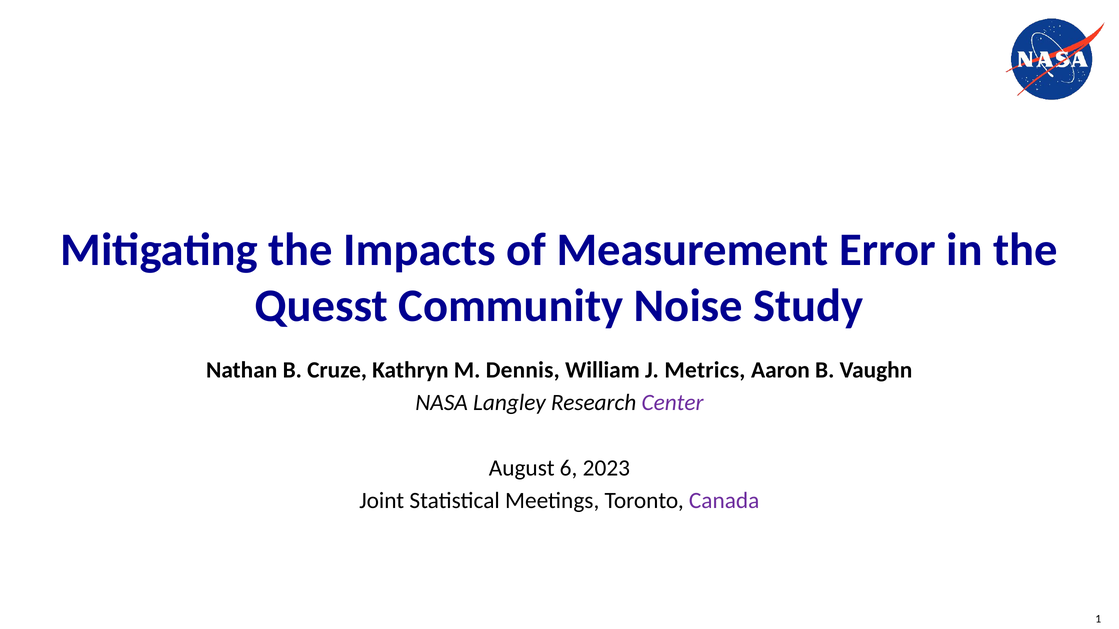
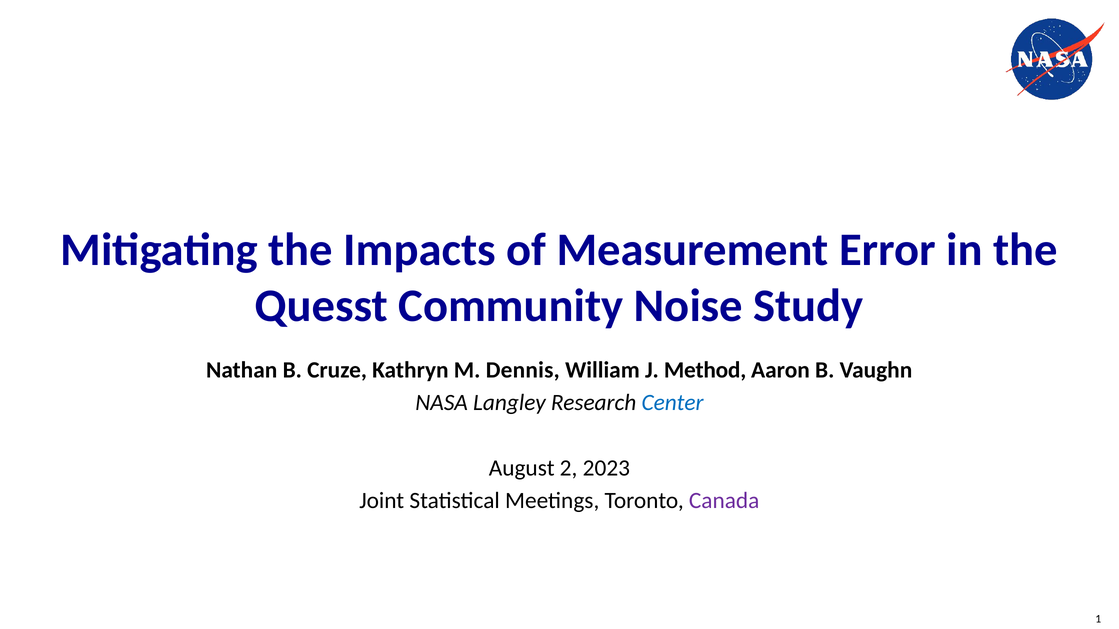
Metrics: Metrics -> Method
Center colour: purple -> blue
6: 6 -> 2
